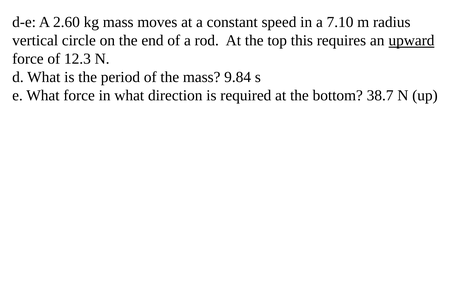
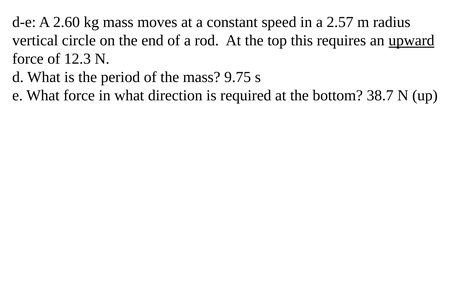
7.10: 7.10 -> 2.57
9.84: 9.84 -> 9.75
